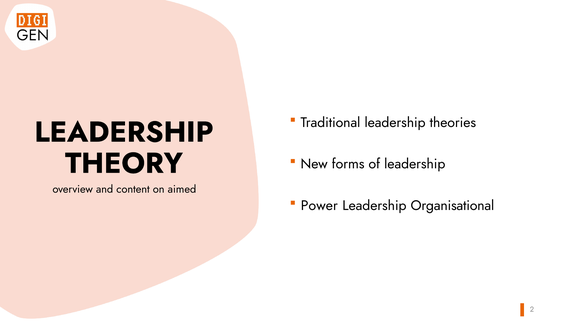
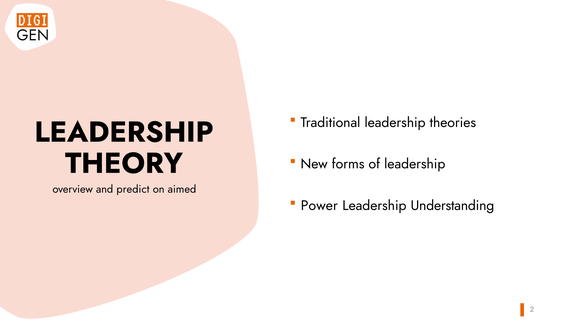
content: content -> predict
Organisational: Organisational -> Understanding
